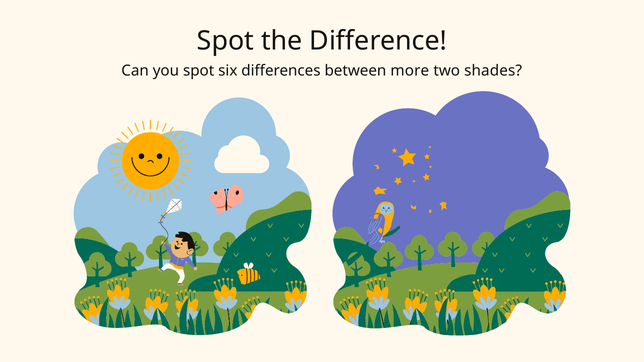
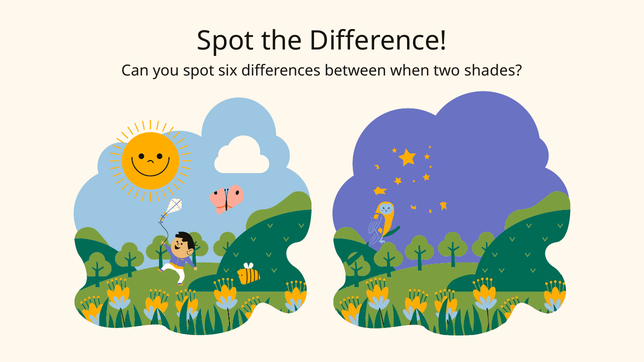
more: more -> when
